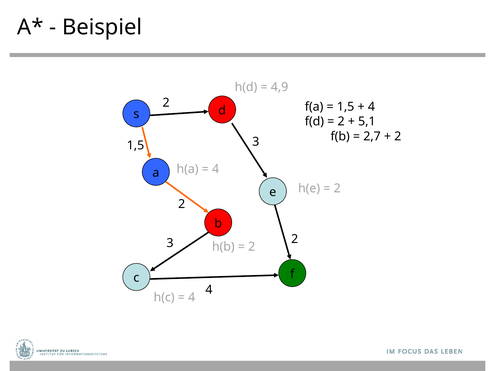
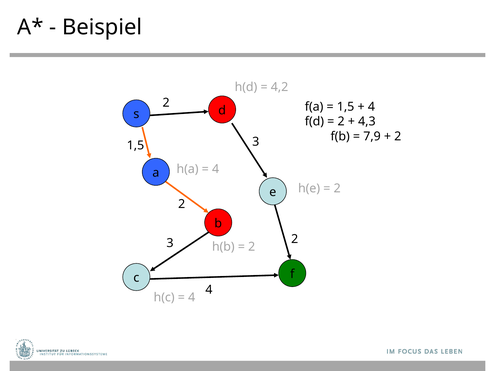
4,9: 4,9 -> 4,2
5,1: 5,1 -> 4,3
2,7: 2,7 -> 7,9
